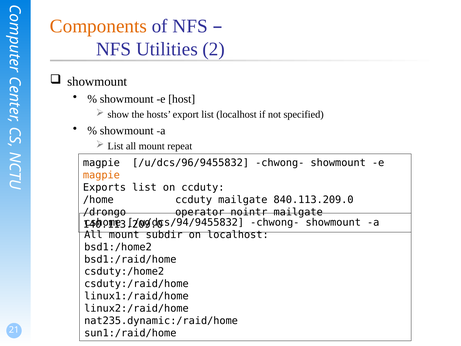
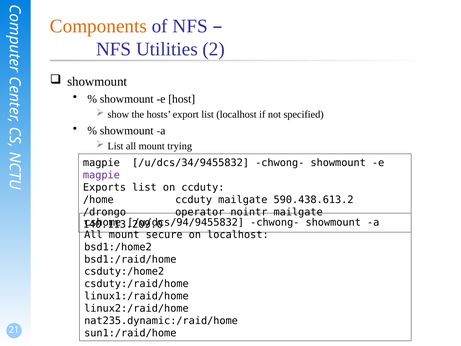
repeat: repeat -> trying
/u/dcs/96/9455832: /u/dcs/96/9455832 -> /u/dcs/34/9455832
magpie at (101, 175) colour: orange -> purple
840.113.209.0: 840.113.209.0 -> 590.438.613.2
subdir: subdir -> secure
